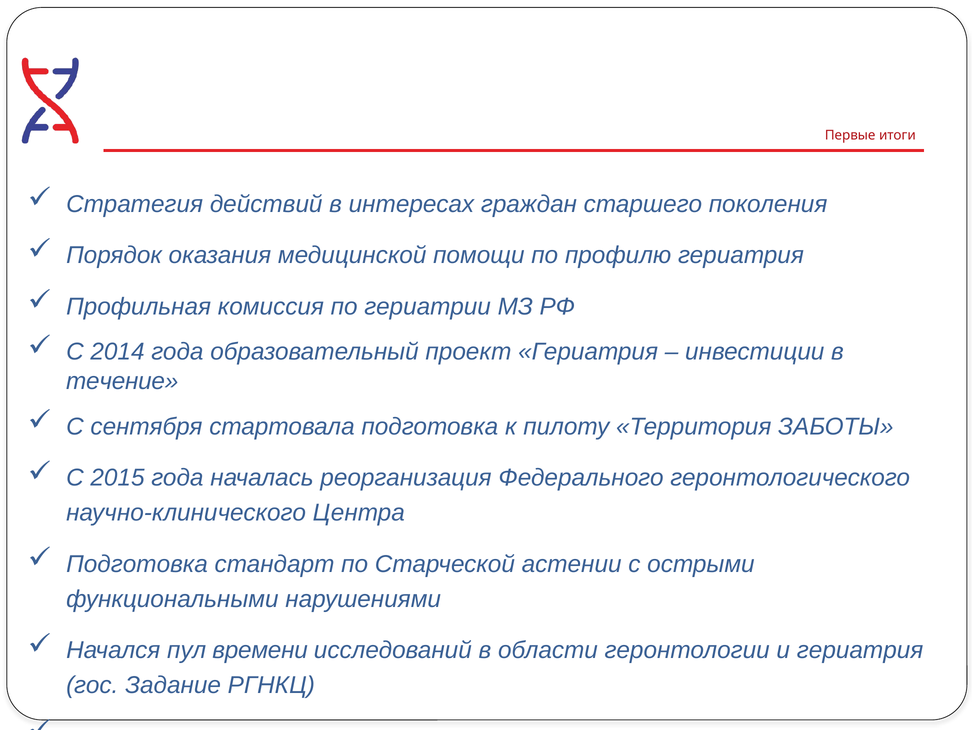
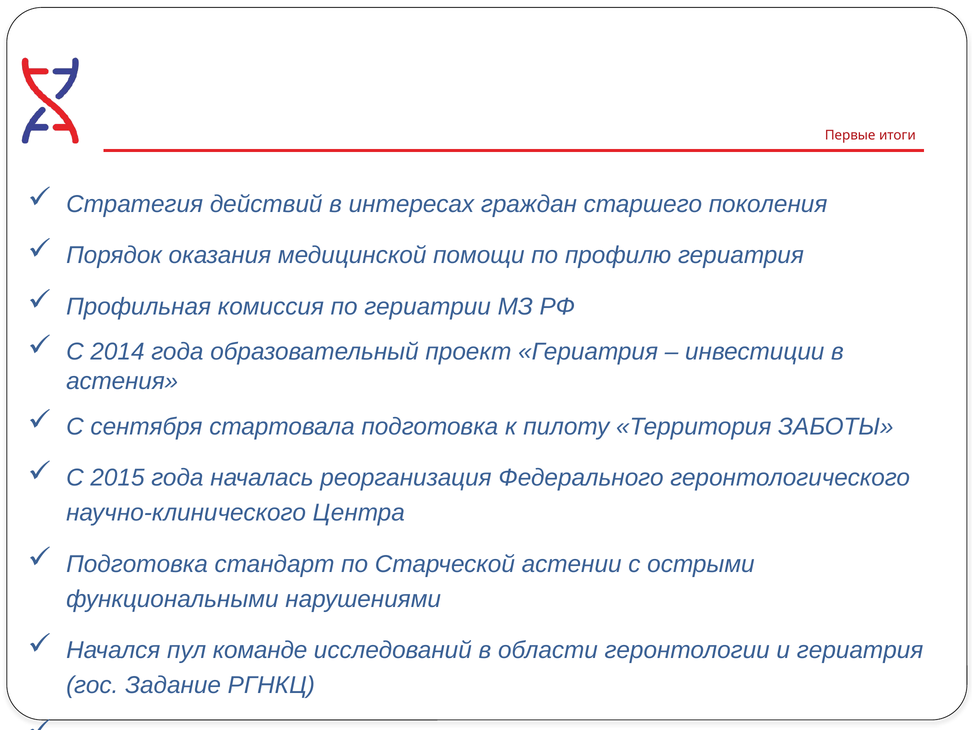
течение: течение -> астения
времени: времени -> команде
